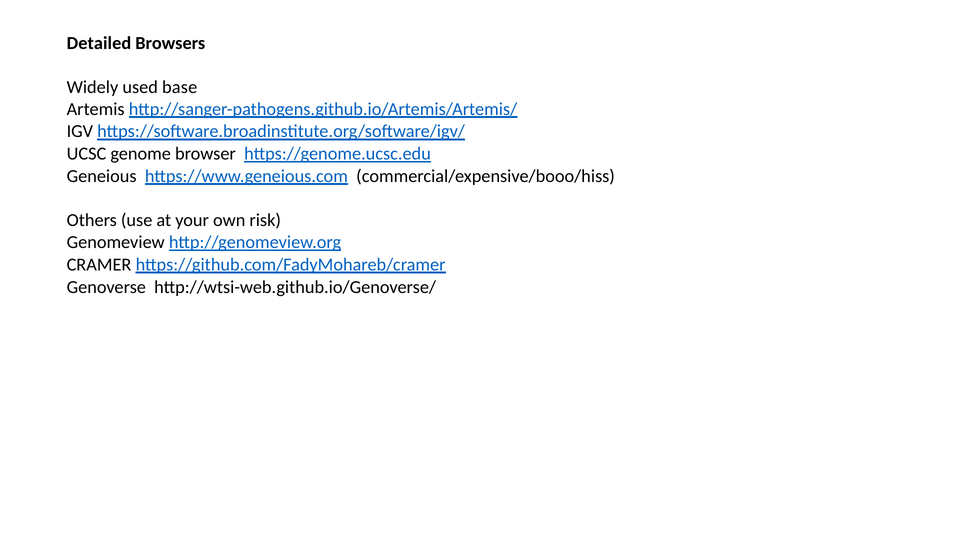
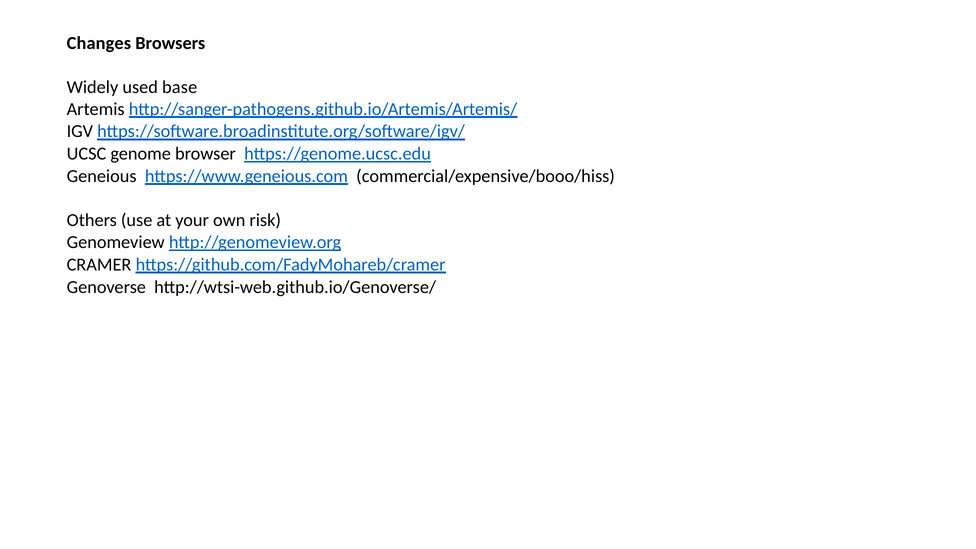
Detailed: Detailed -> Changes
